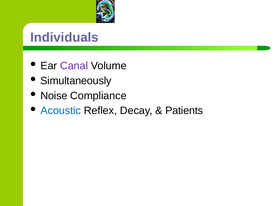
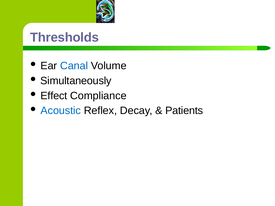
Individuals: Individuals -> Thresholds
Canal colour: purple -> blue
Noise: Noise -> Effect
